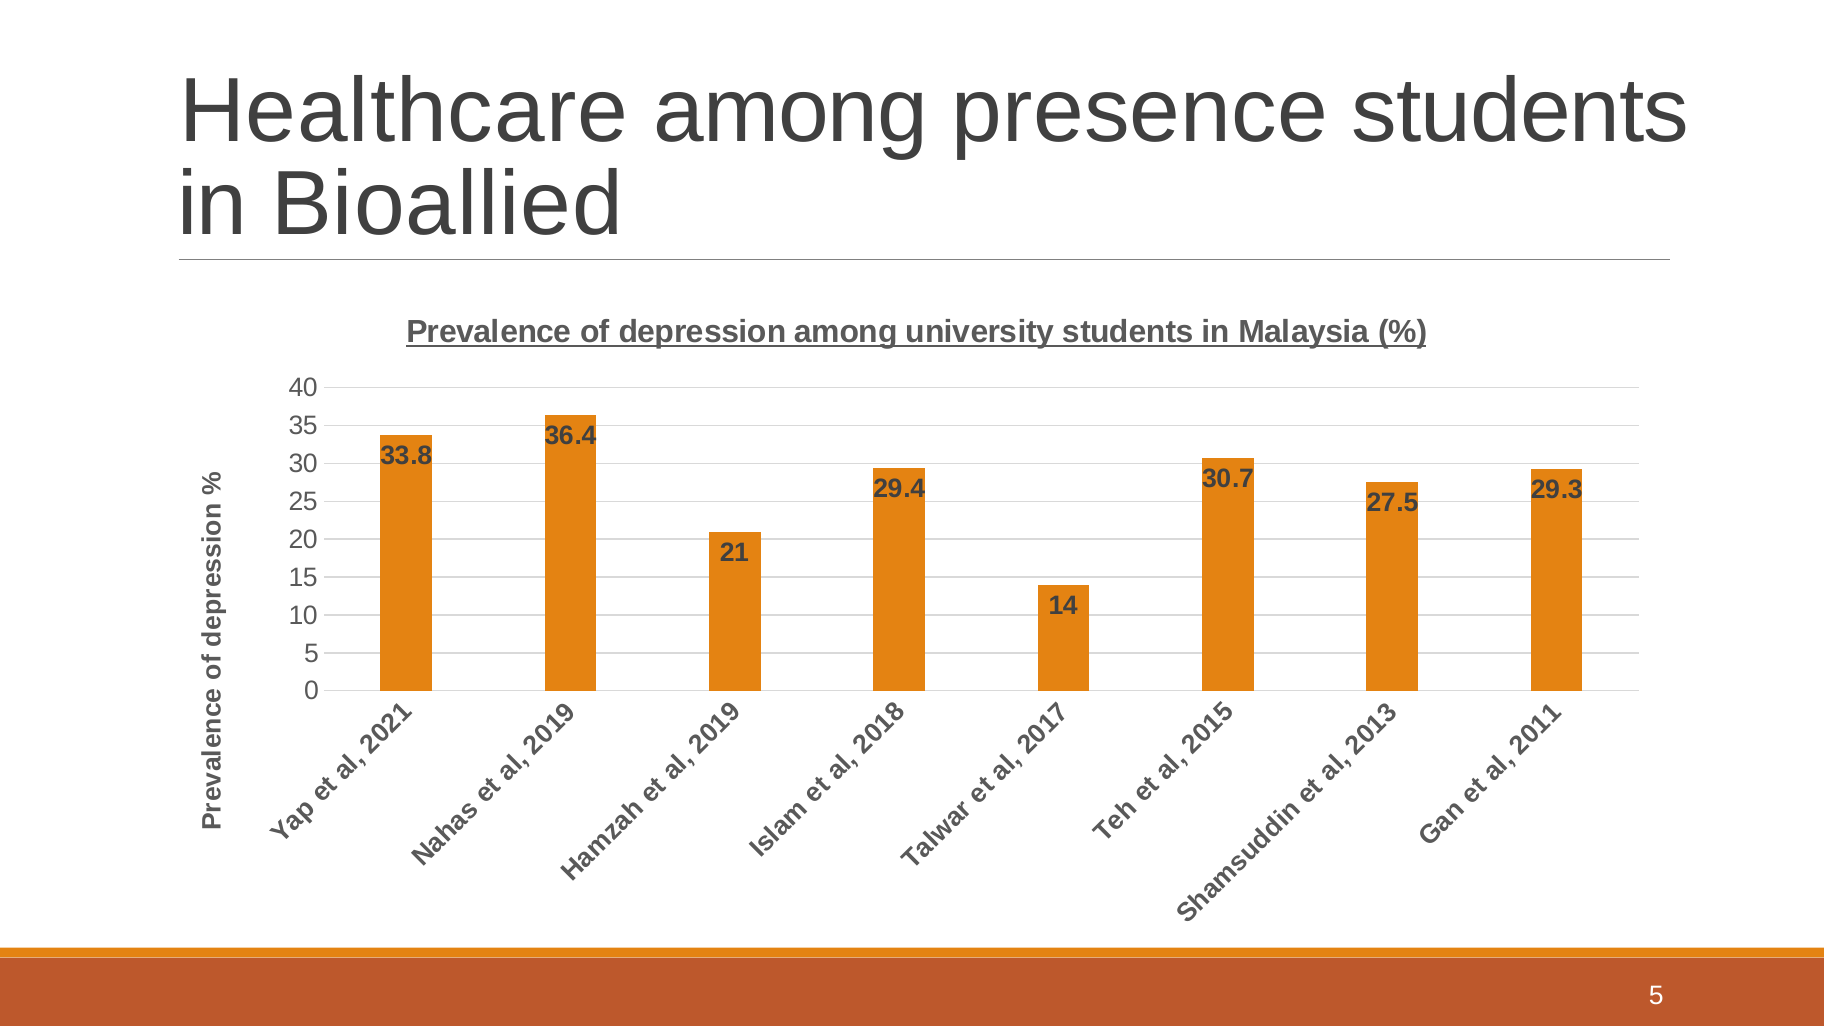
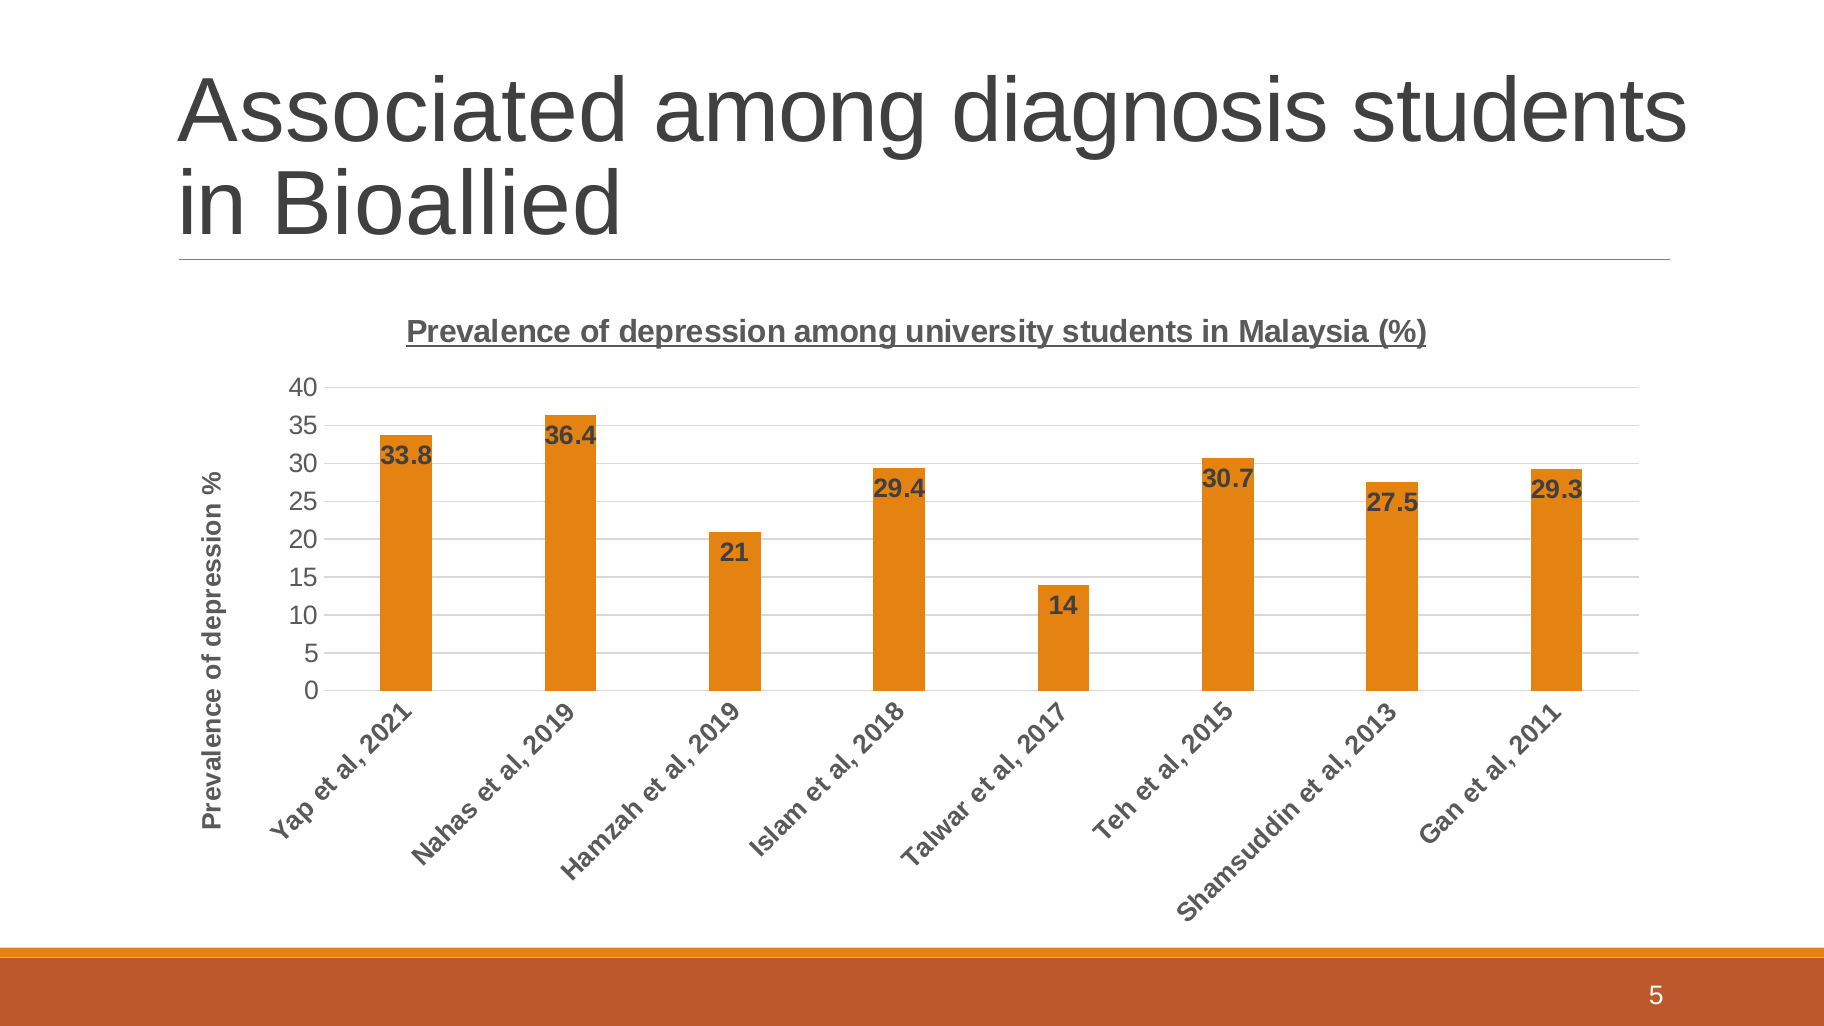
Healthcare: Healthcare -> Associated
presence: presence -> diagnosis
